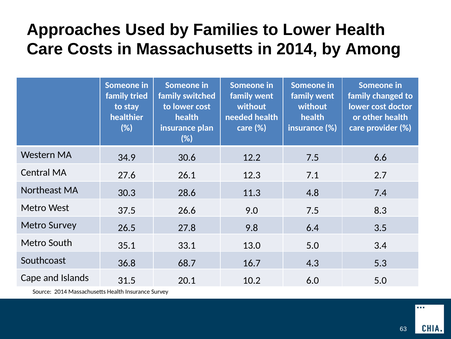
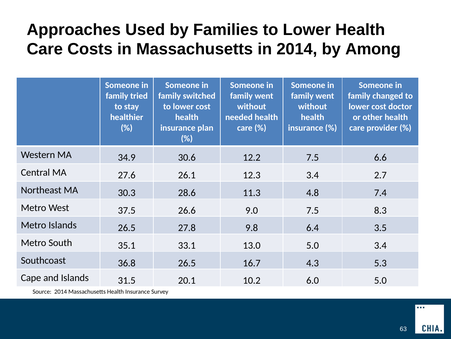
12.3 7.1: 7.1 -> 3.4
Metro Survey: Survey -> Islands
36.8 68.7: 68.7 -> 26.5
